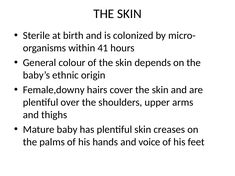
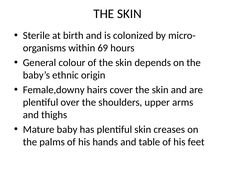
41: 41 -> 69
voice: voice -> table
